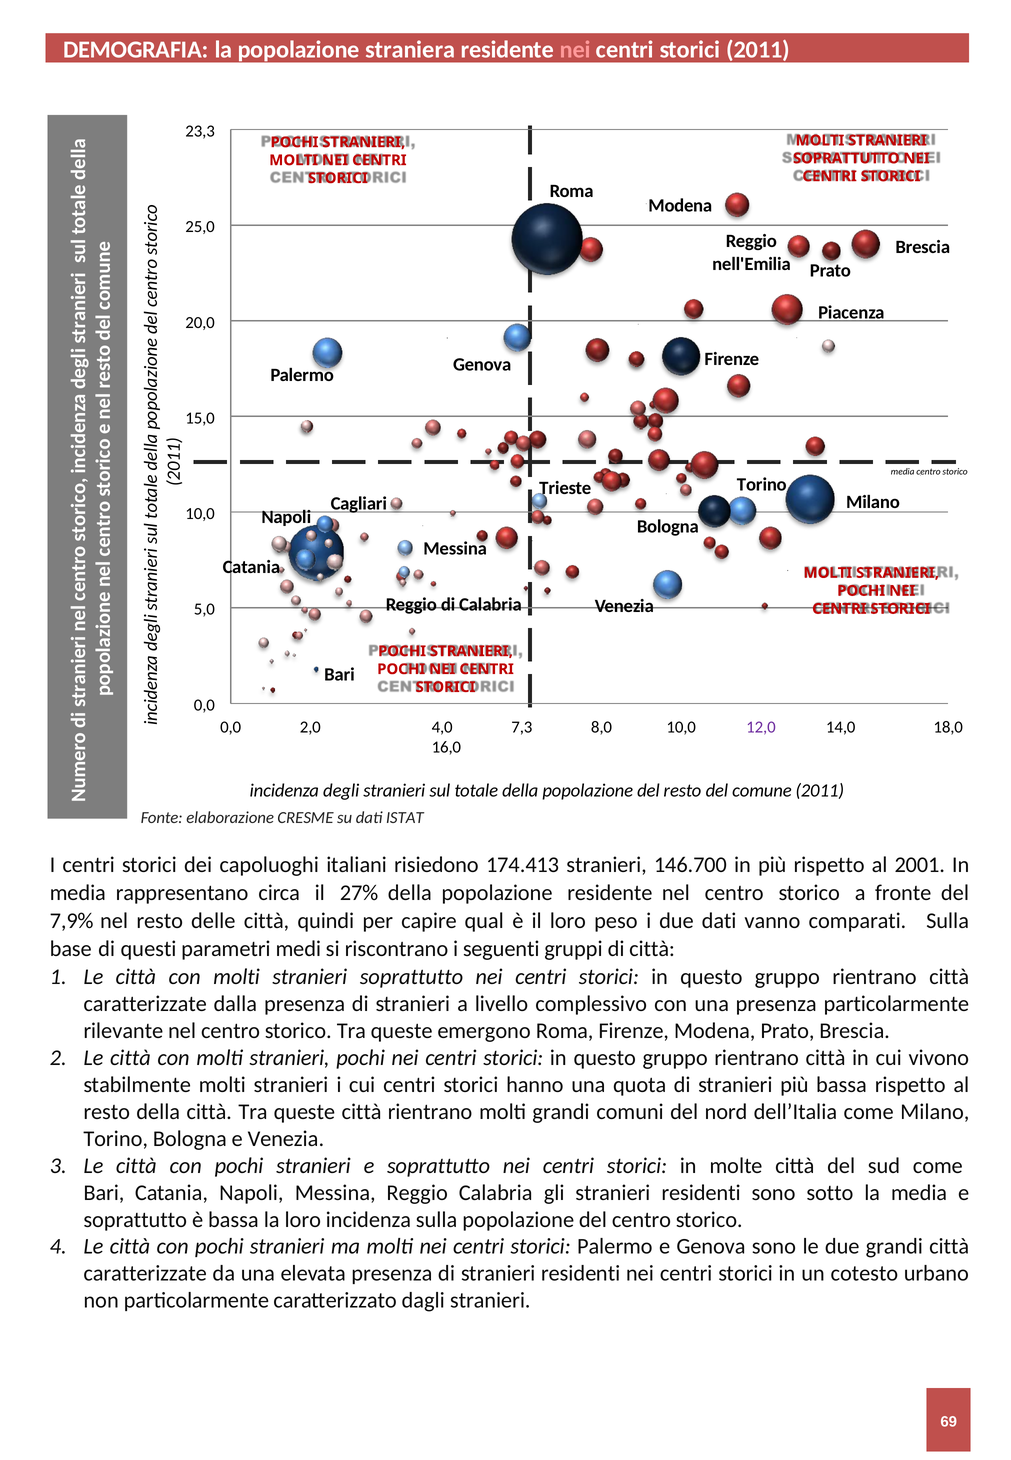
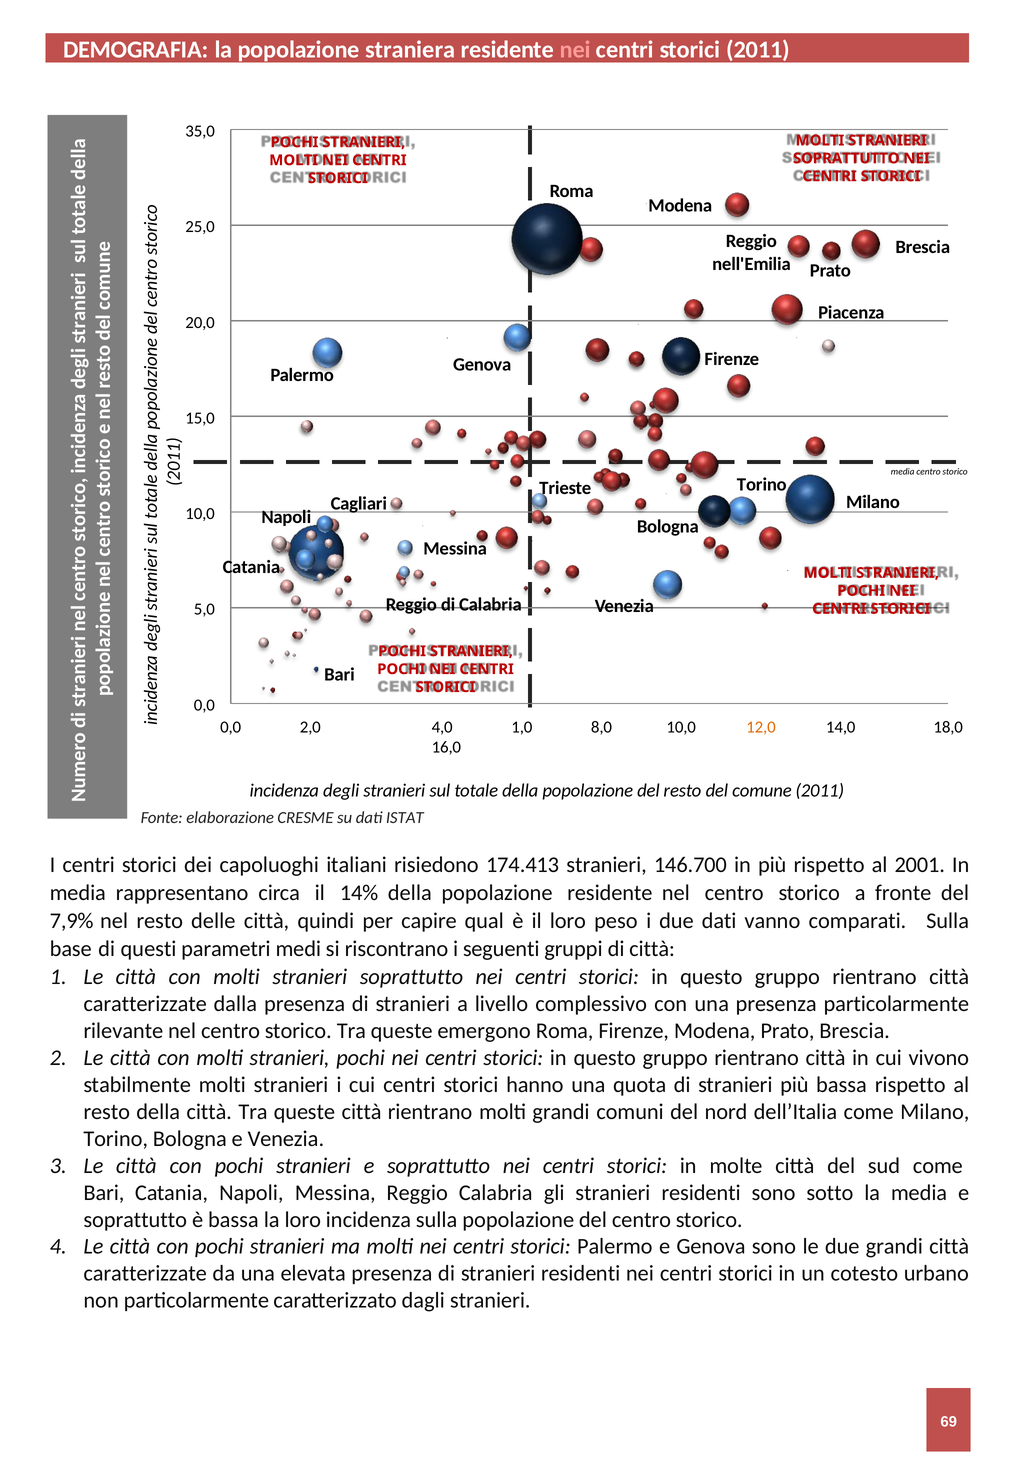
23,3: 23,3 -> 35,0
7,3: 7,3 -> 1,0
12,0 colour: purple -> orange
27%: 27% -> 14%
